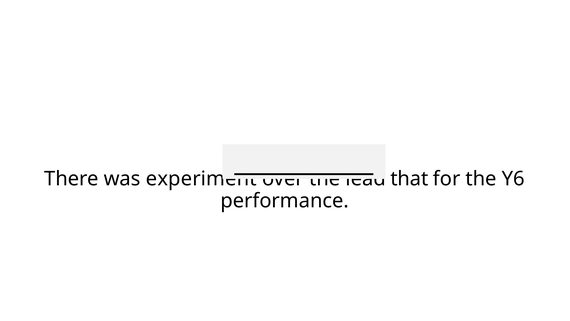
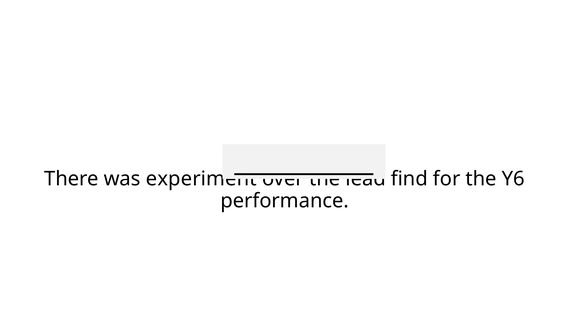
that: that -> find
